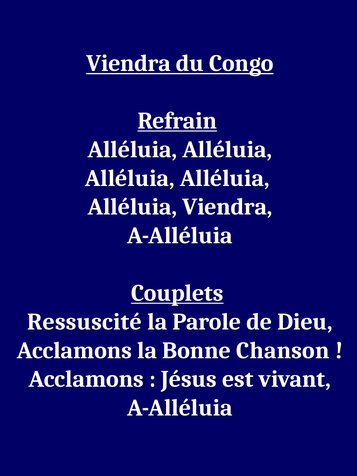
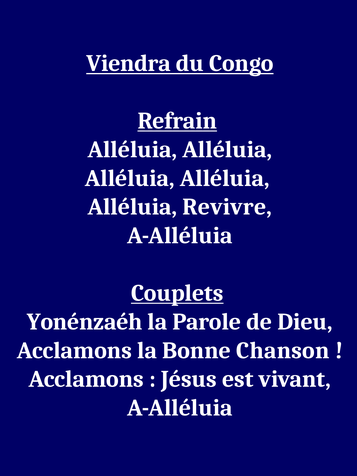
Alléluia Viendra: Viendra -> Revivre
Ressuscité: Ressuscité -> Yonénzaéh
